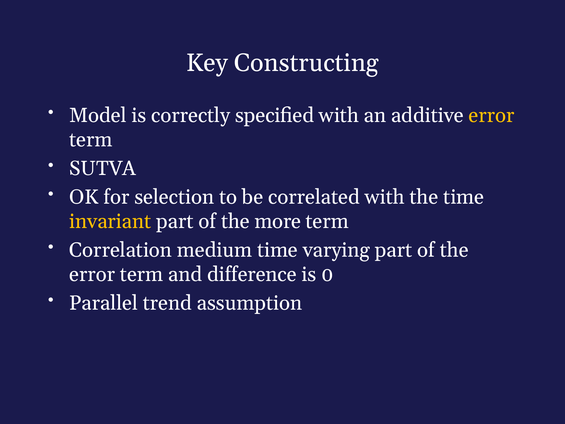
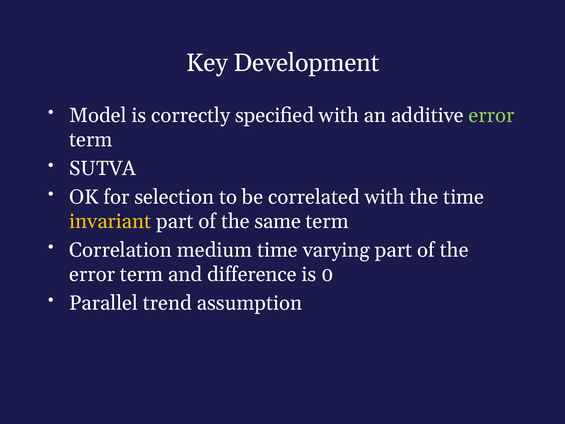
Constructing: Constructing -> Development
error at (492, 115) colour: yellow -> light green
more: more -> same
